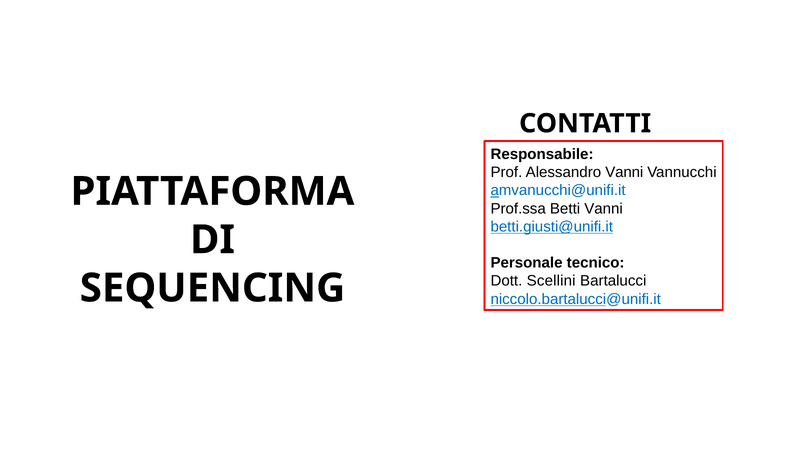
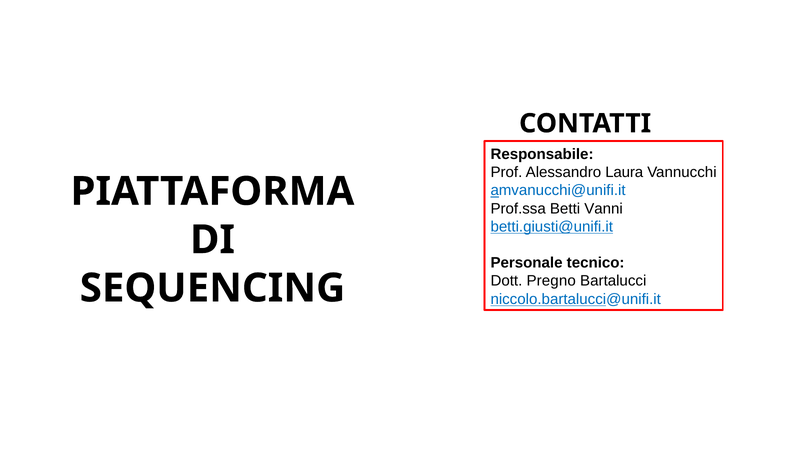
Alessandro Vanni: Vanni -> Laura
Scellini: Scellini -> Pregno
